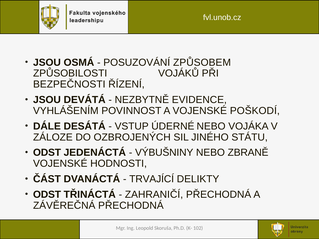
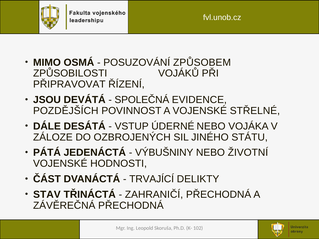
JSOU at (47, 62): JSOU -> MIMO
BEZPEČNOSTI: BEZPEČNOSTI -> PŘIPRAVOVAT
NEZBYTNĚ: NEZBYTNĚ -> SPOLEČNÁ
VYHLÁŠENÍM: VYHLÁŠENÍM -> POZDĚJŠÍCH
POŠKODÍ: POŠKODÍ -> STŘELNÉ
ODST at (47, 153): ODST -> PÁTÁ
ZBRANĚ: ZBRANĚ -> ŽIVOTNÍ
ODST at (47, 195): ODST -> STAV
